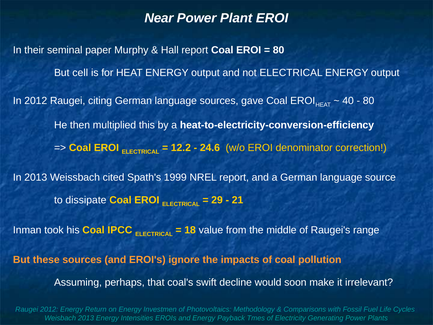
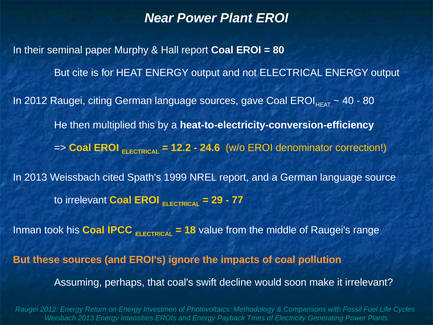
cell: cell -> cite
to dissipate: dissipate -> irrelevant
21: 21 -> 77
